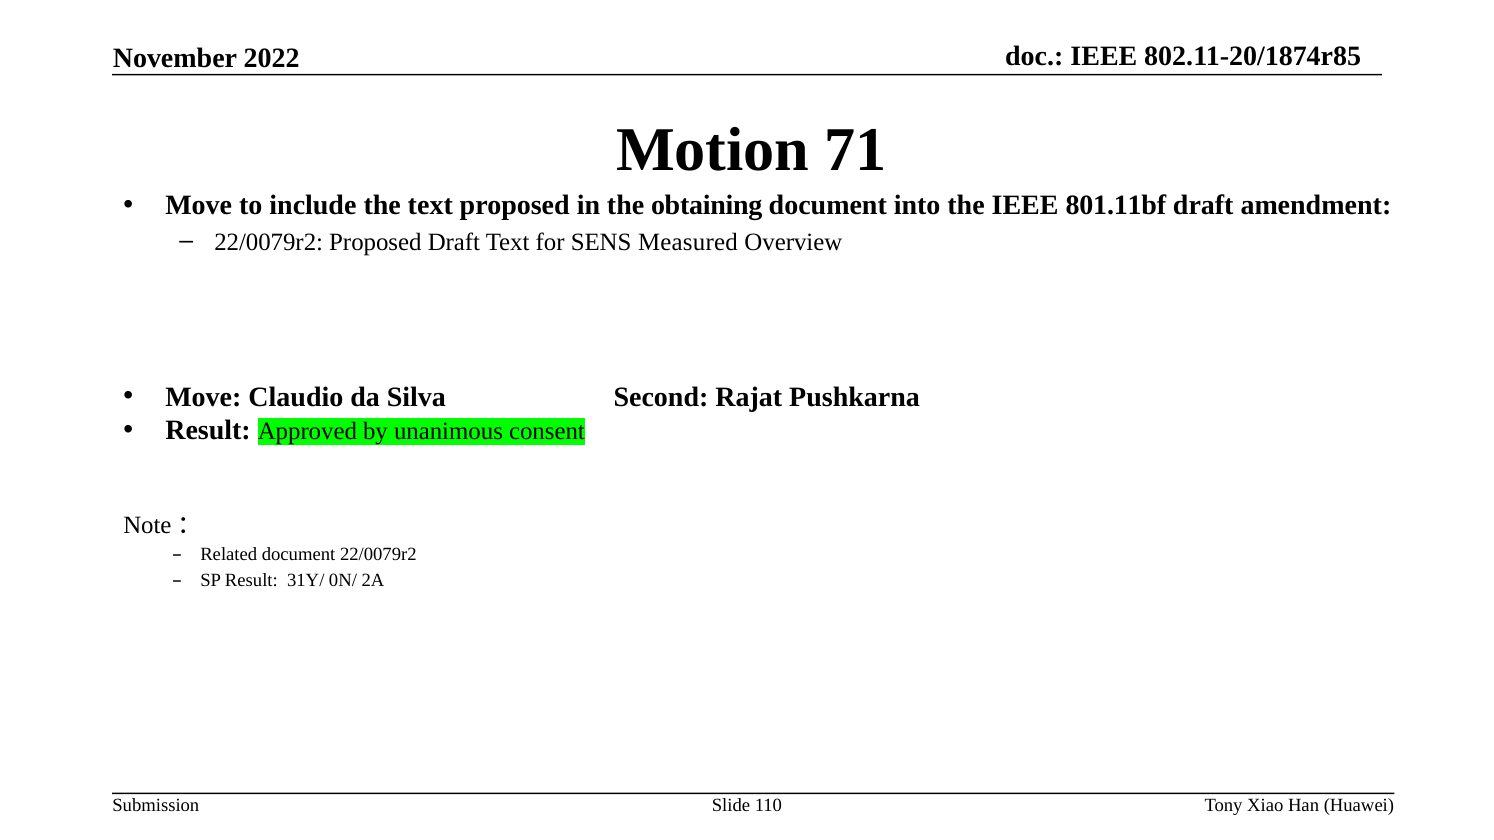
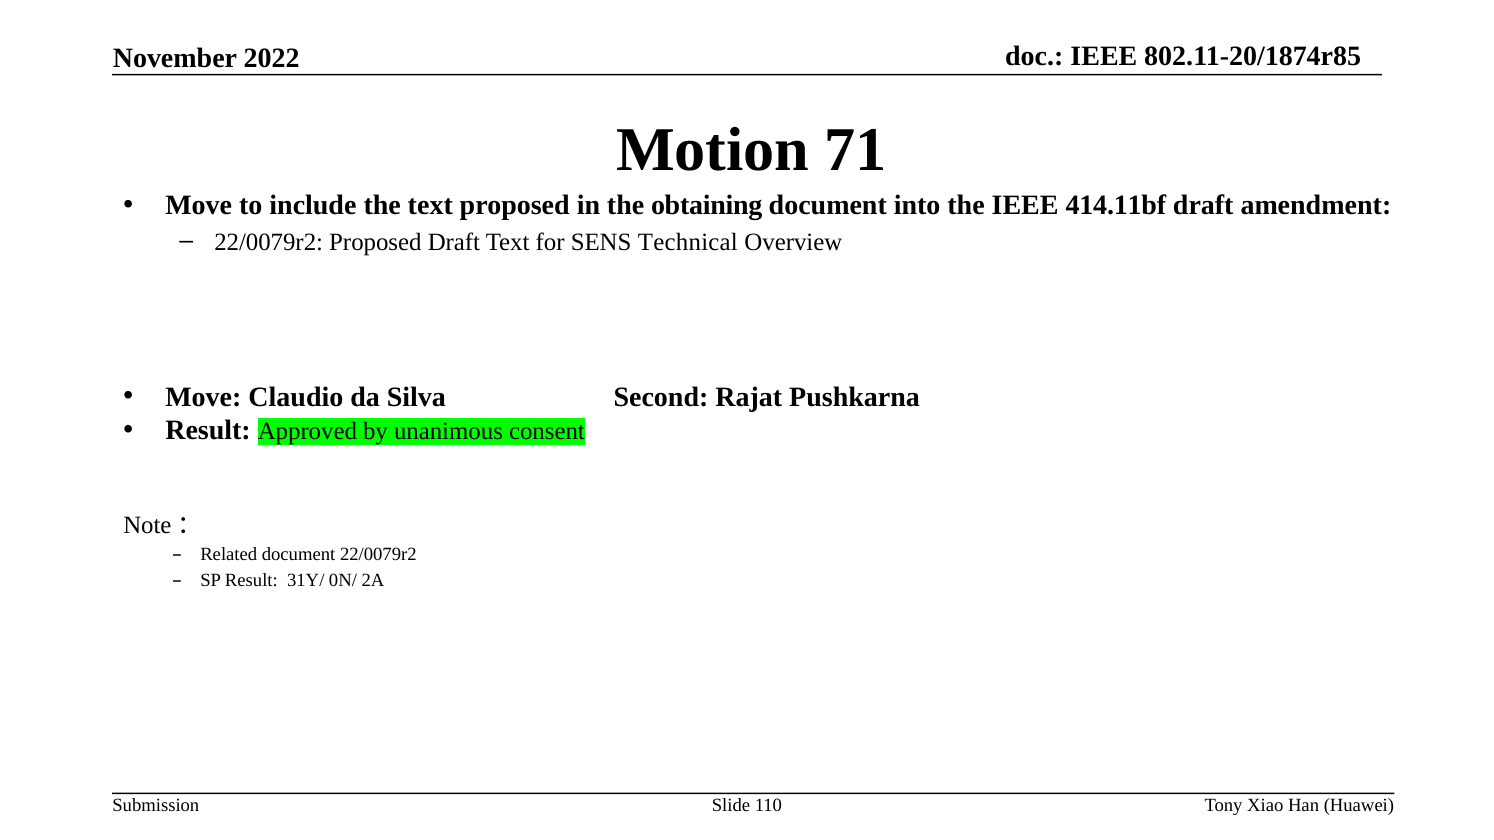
801.11bf: 801.11bf -> 414.11bf
Measured: Measured -> Technical
